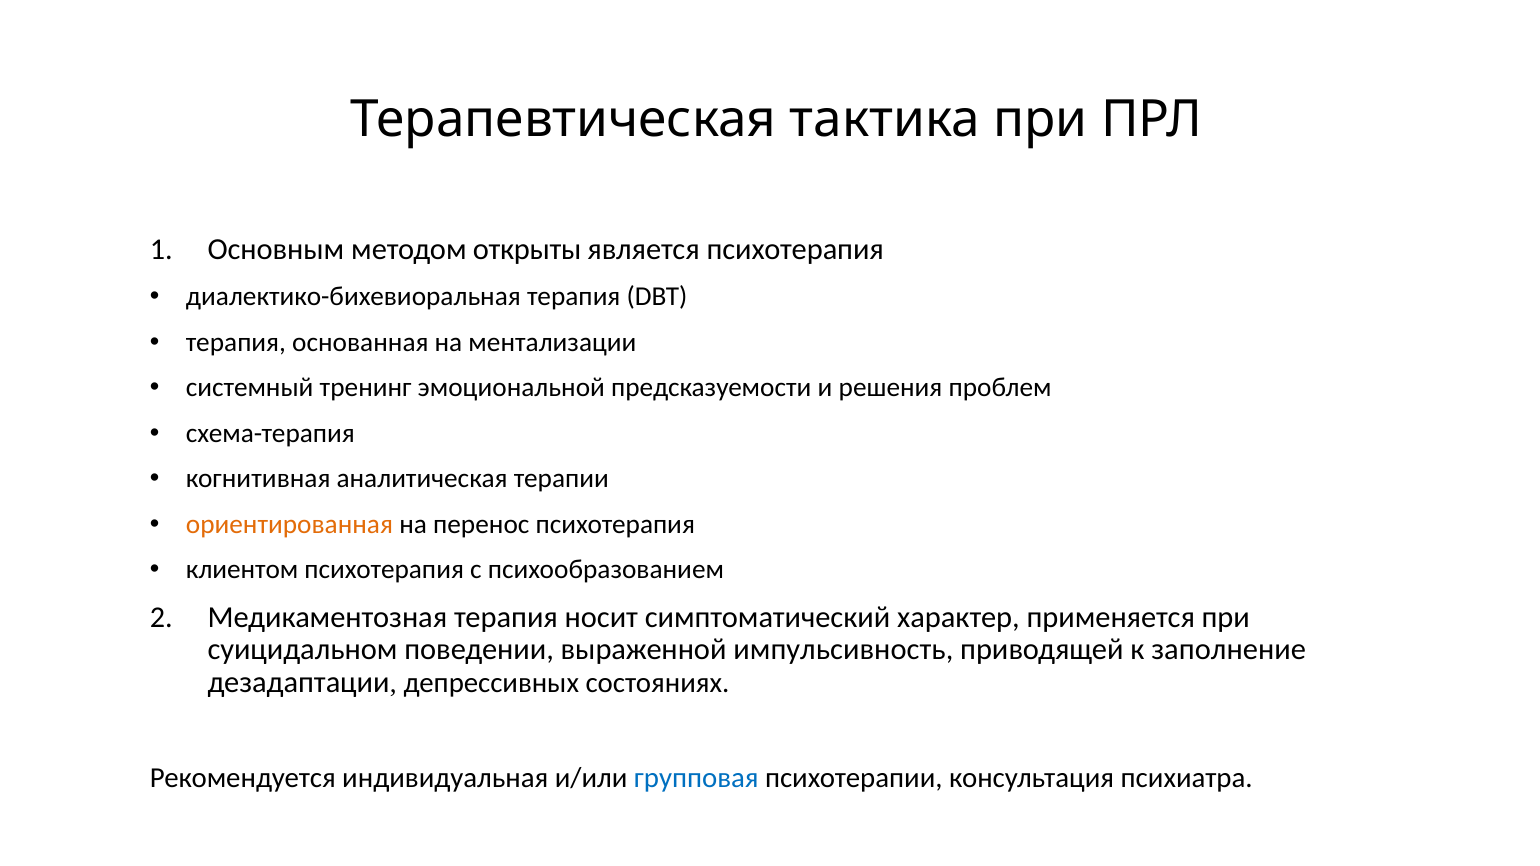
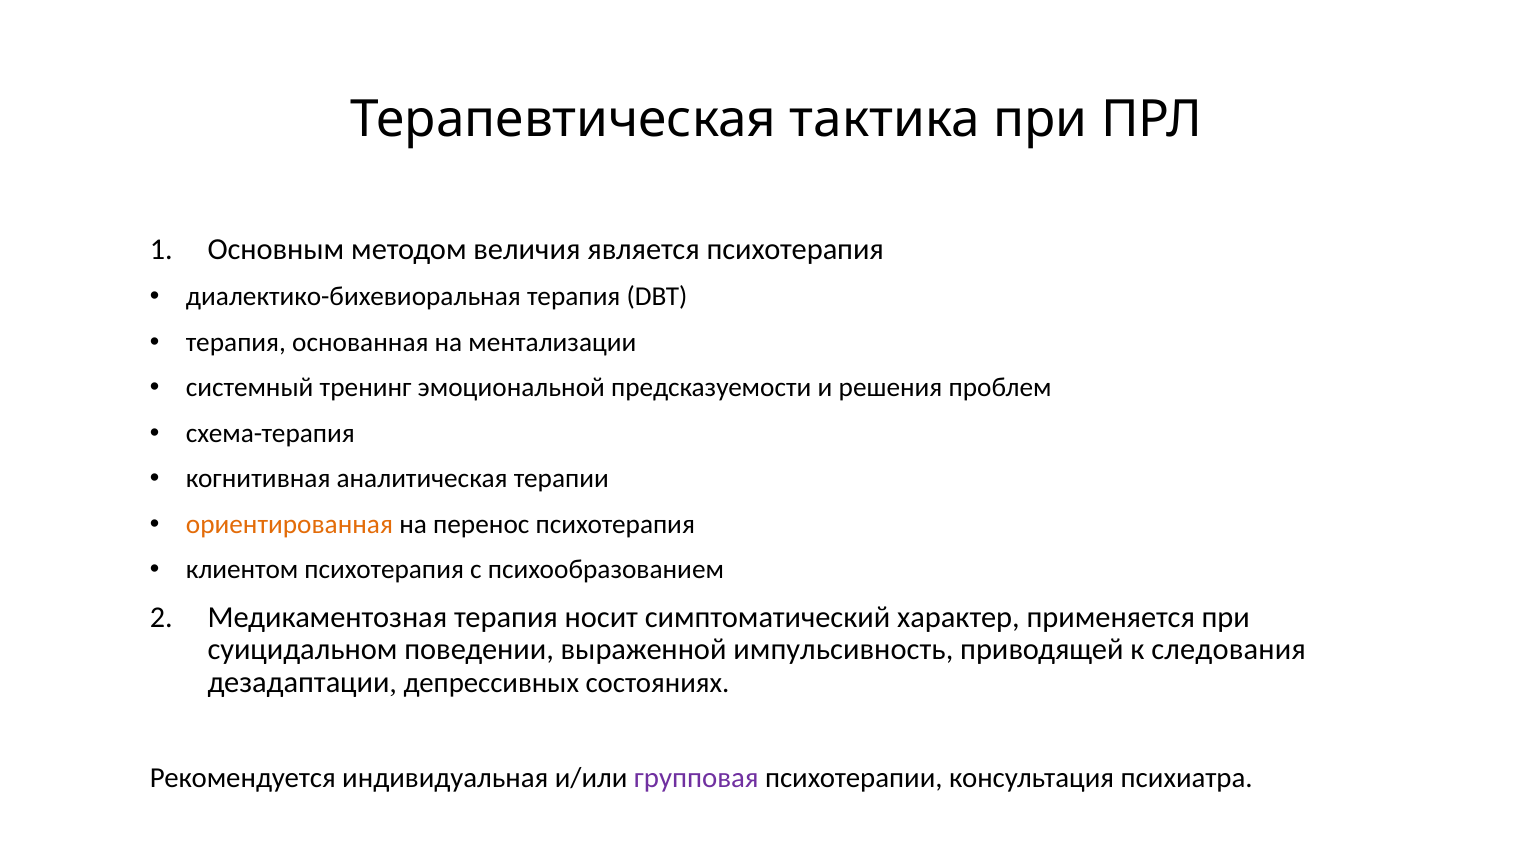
открыты: открыты -> величия
заполнение: заполнение -> следования
групповая colour: blue -> purple
